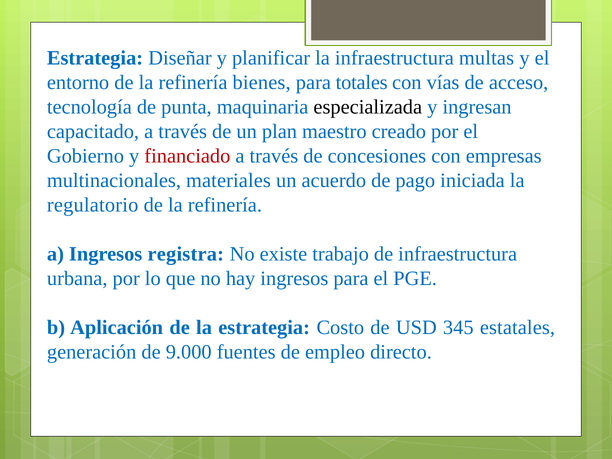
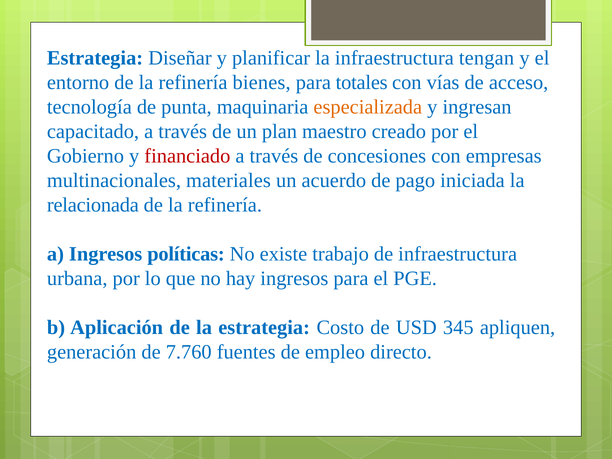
multas: multas -> tengan
especializada colour: black -> orange
regulatorio: regulatorio -> relacionada
registra: registra -> políticas
estatales: estatales -> apliquen
9.000: 9.000 -> 7.760
